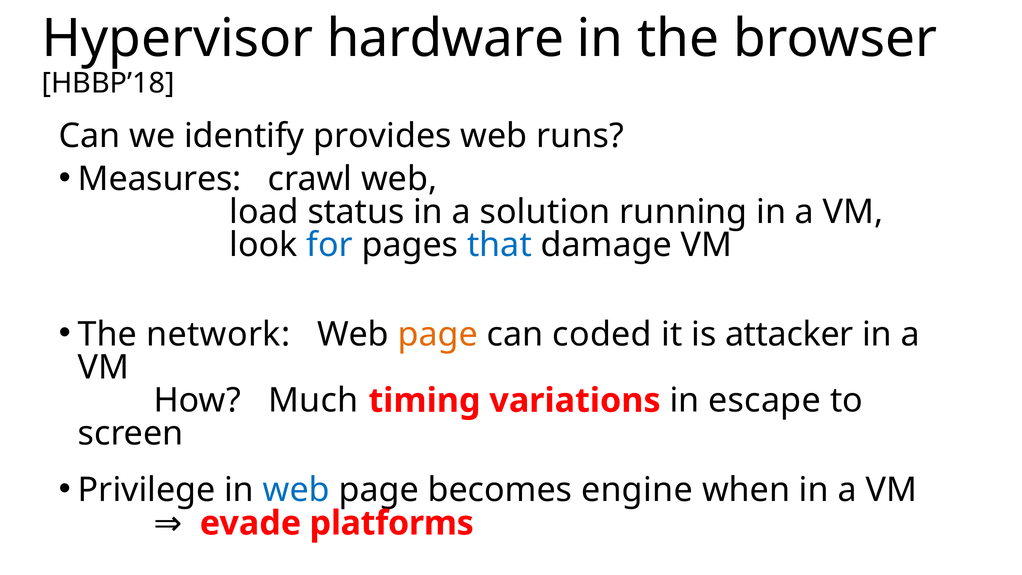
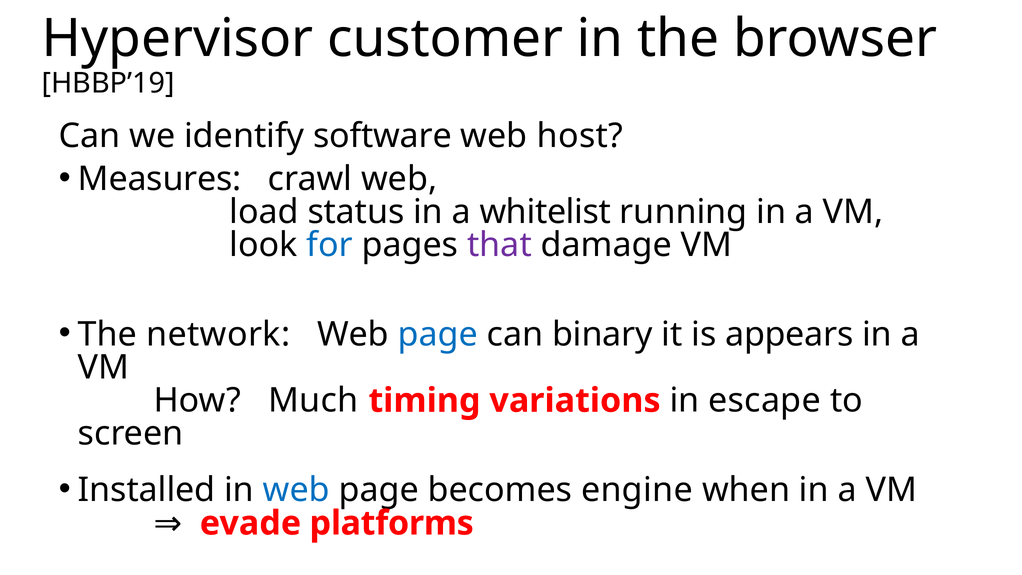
hardware: hardware -> customer
HBBP’18: HBBP’18 -> HBBP’19
provides: provides -> software
runs: runs -> host
solution: solution -> whitelist
that colour: blue -> purple
page at (438, 334) colour: orange -> blue
coded: coded -> binary
attacker: attacker -> appears
Privilege: Privilege -> Installed
